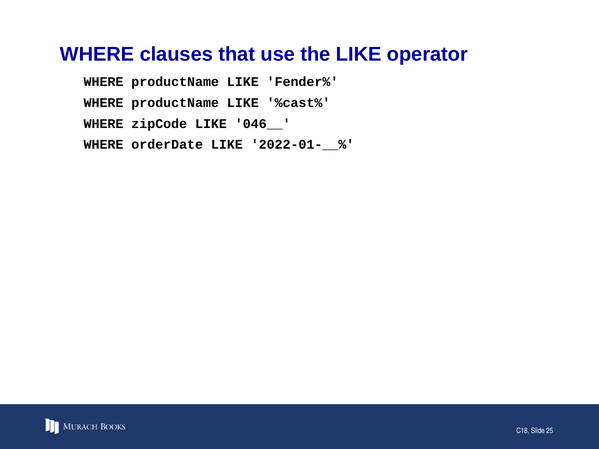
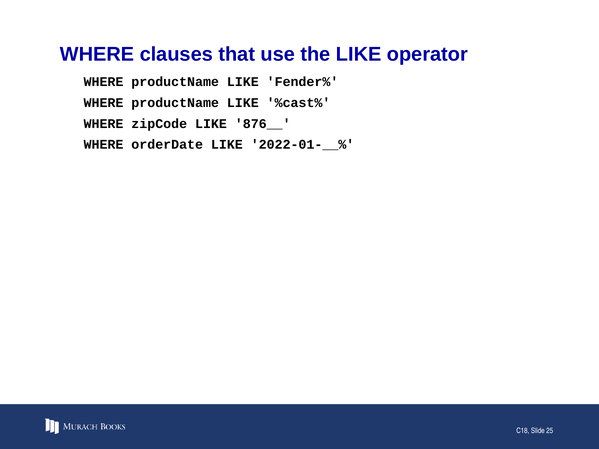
046__: 046__ -> 876__
